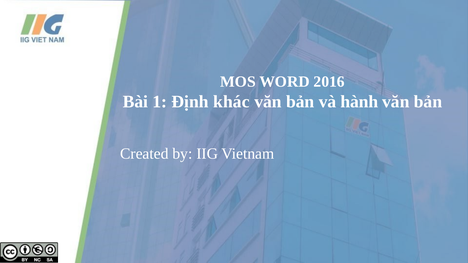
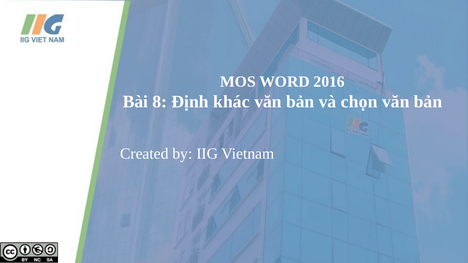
1: 1 -> 8
hành: hành -> chọn
